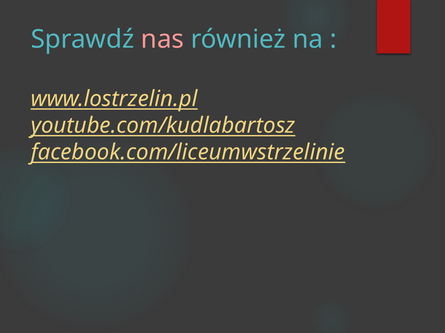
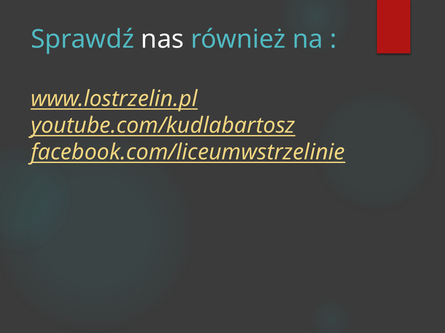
nas colour: pink -> white
